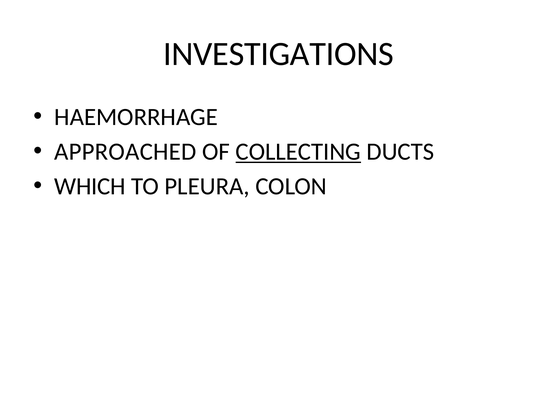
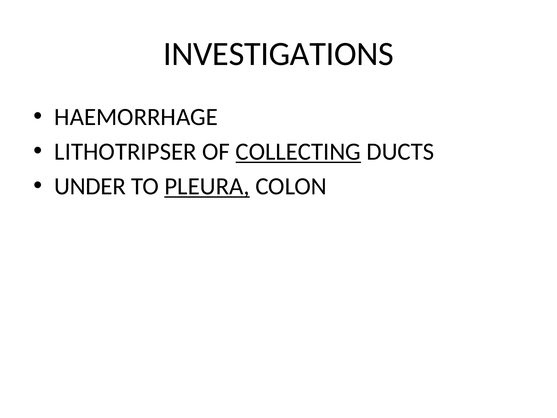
APPROACHED: APPROACHED -> LITHOTRIPSER
WHICH: WHICH -> UNDER
PLEURA underline: none -> present
